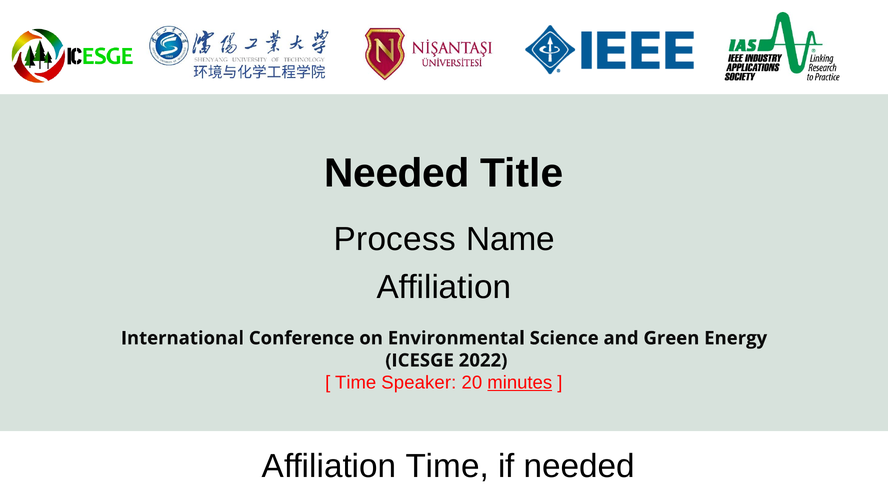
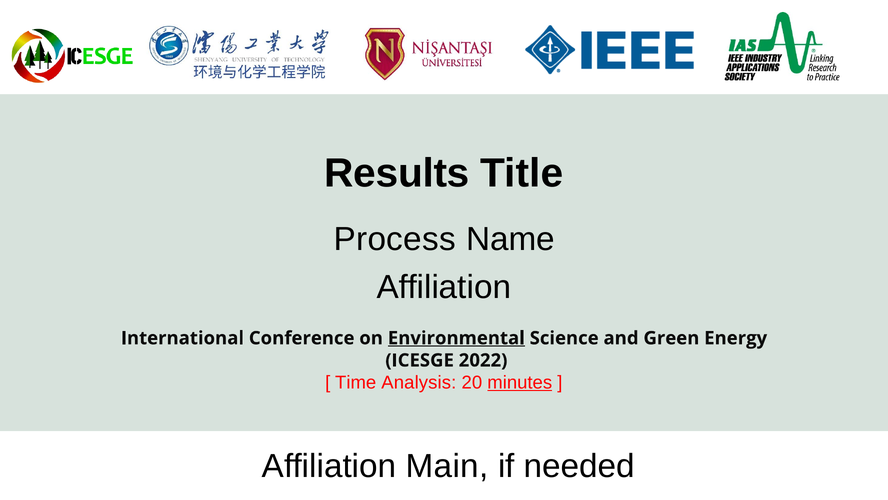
Needed at (397, 173): Needed -> Results
Environmental underline: none -> present
Speaker: Speaker -> Analysis
Affiliation Time: Time -> Main
